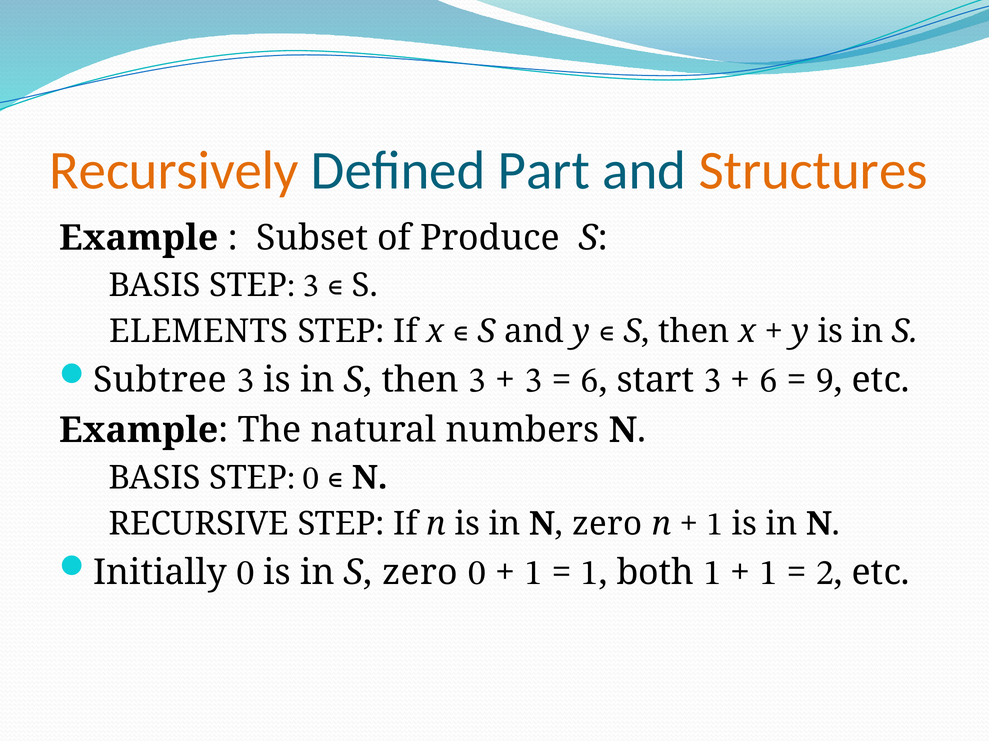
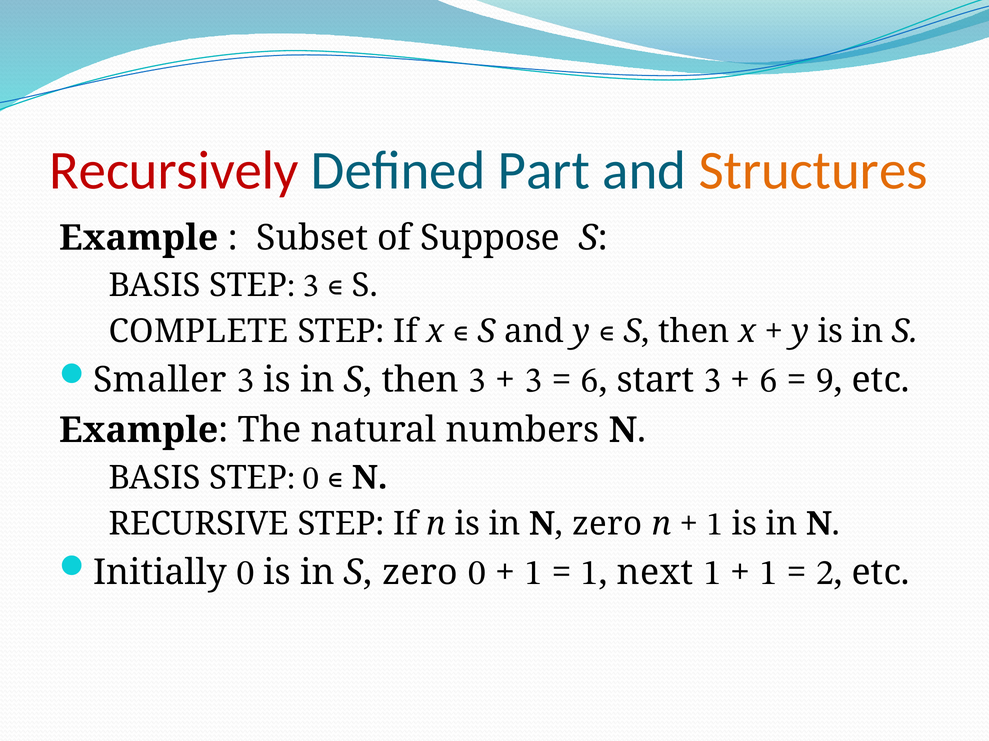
Recursively colour: orange -> red
Produce: Produce -> Suppose
ELEMENTS: ELEMENTS -> COMPLETE
Subtree: Subtree -> Smaller
both: both -> next
